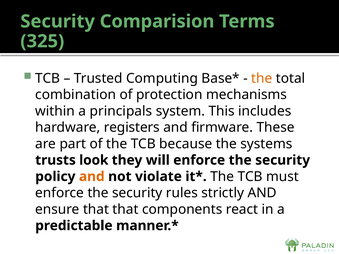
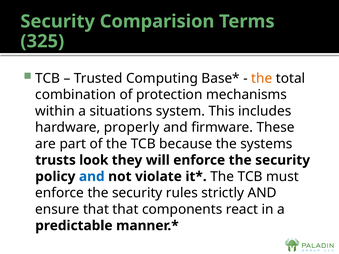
principals: principals -> situations
registers: registers -> properly
and at (92, 177) colour: orange -> blue
